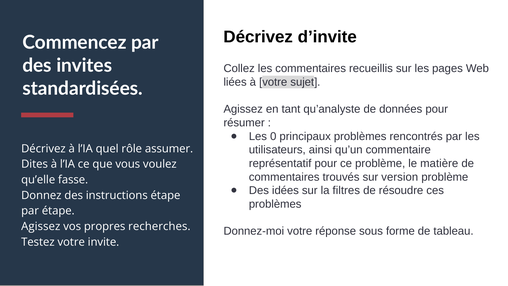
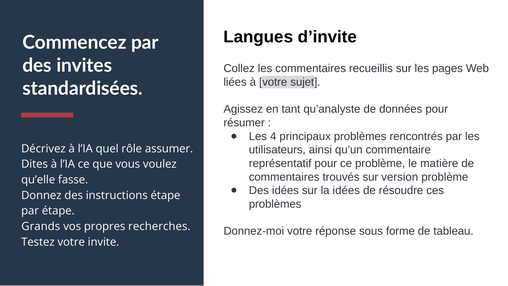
Décrivez at (258, 37): Décrivez -> Langues
0: 0 -> 4
la filtres: filtres -> idées
Agissez at (41, 226): Agissez -> Grands
